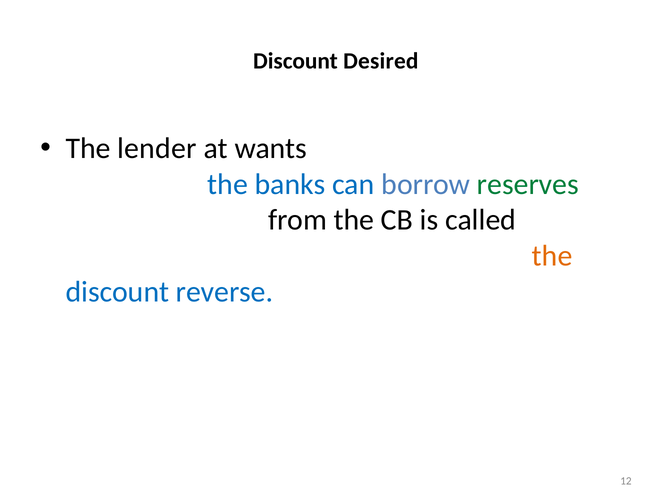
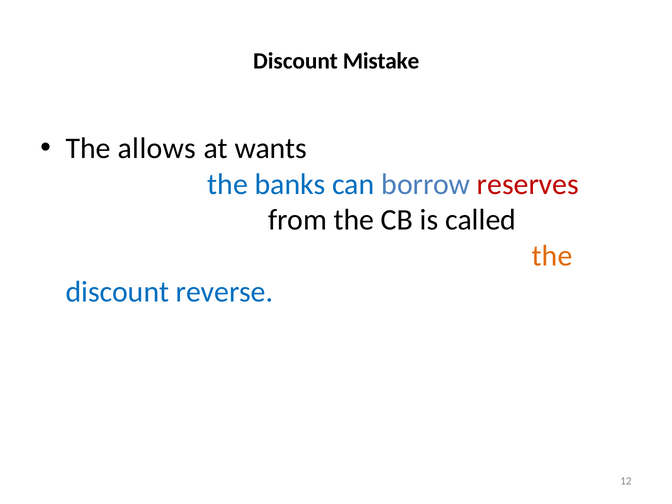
Desired: Desired -> Mistake
lender: lender -> allows
reserves colour: green -> red
